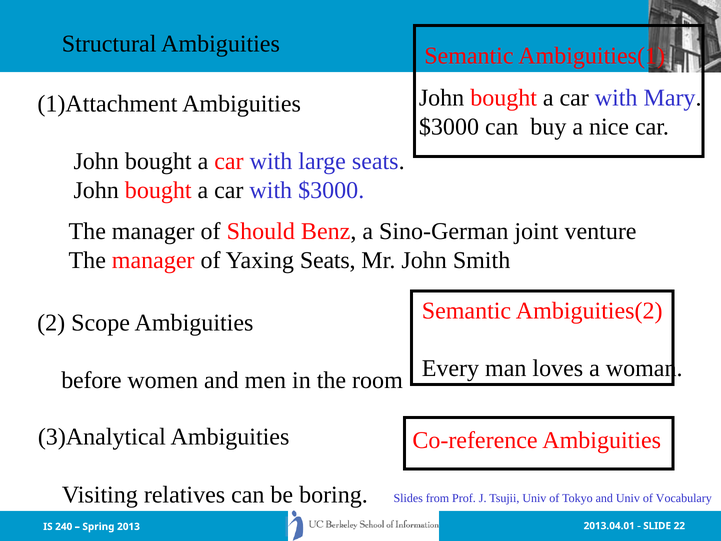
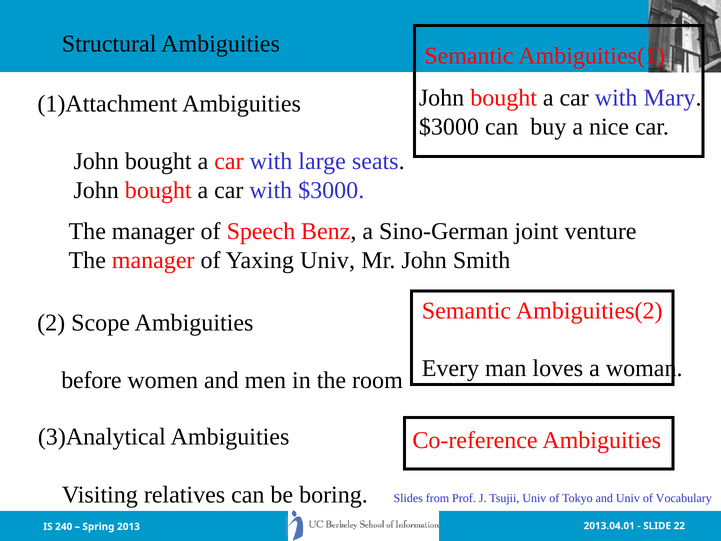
Should: Should -> Speech
Yaxing Seats: Seats -> Univ
